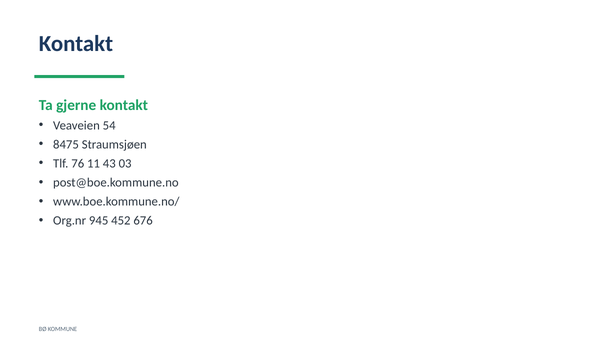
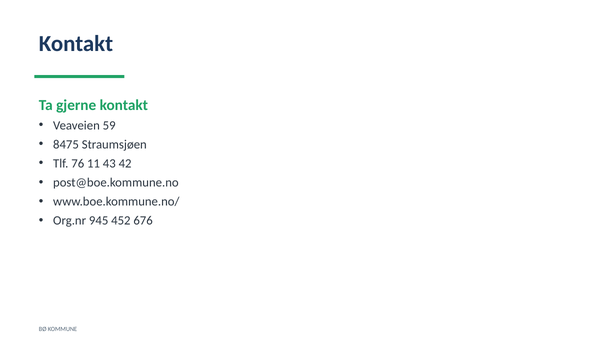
54: 54 -> 59
03: 03 -> 42
